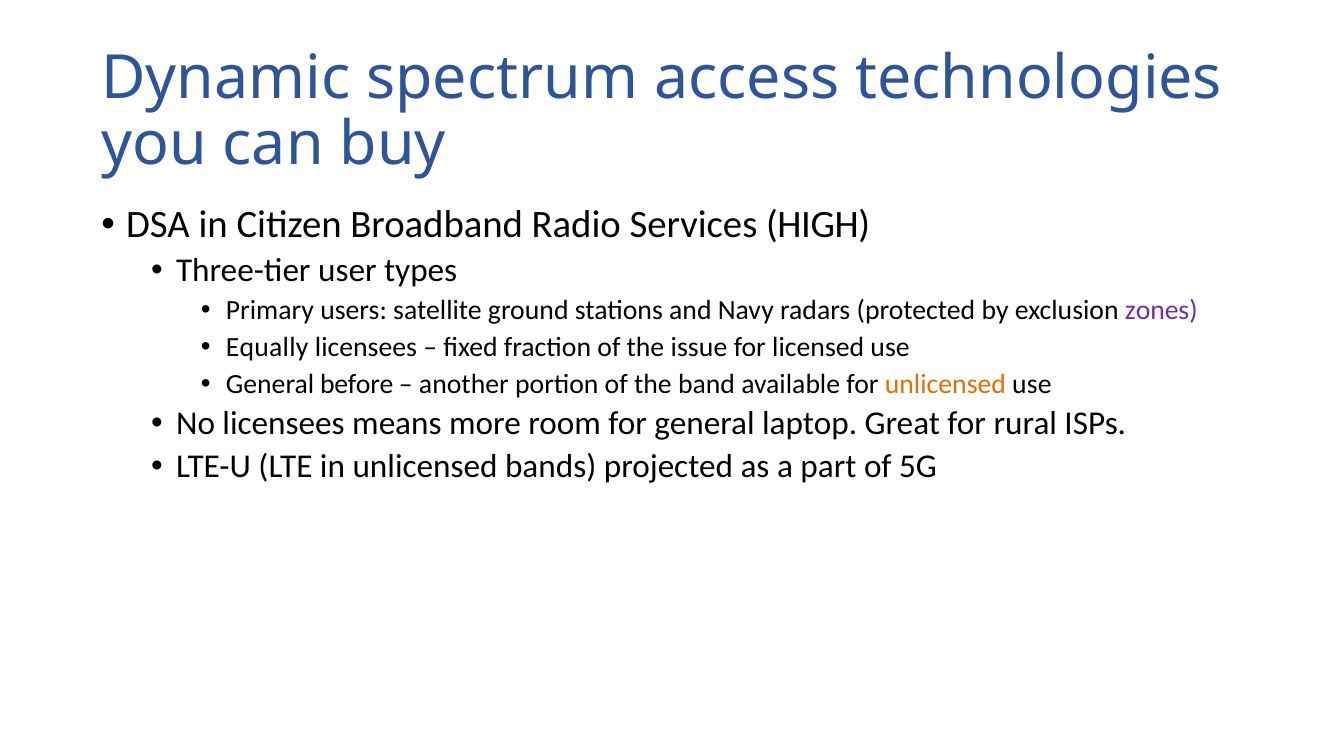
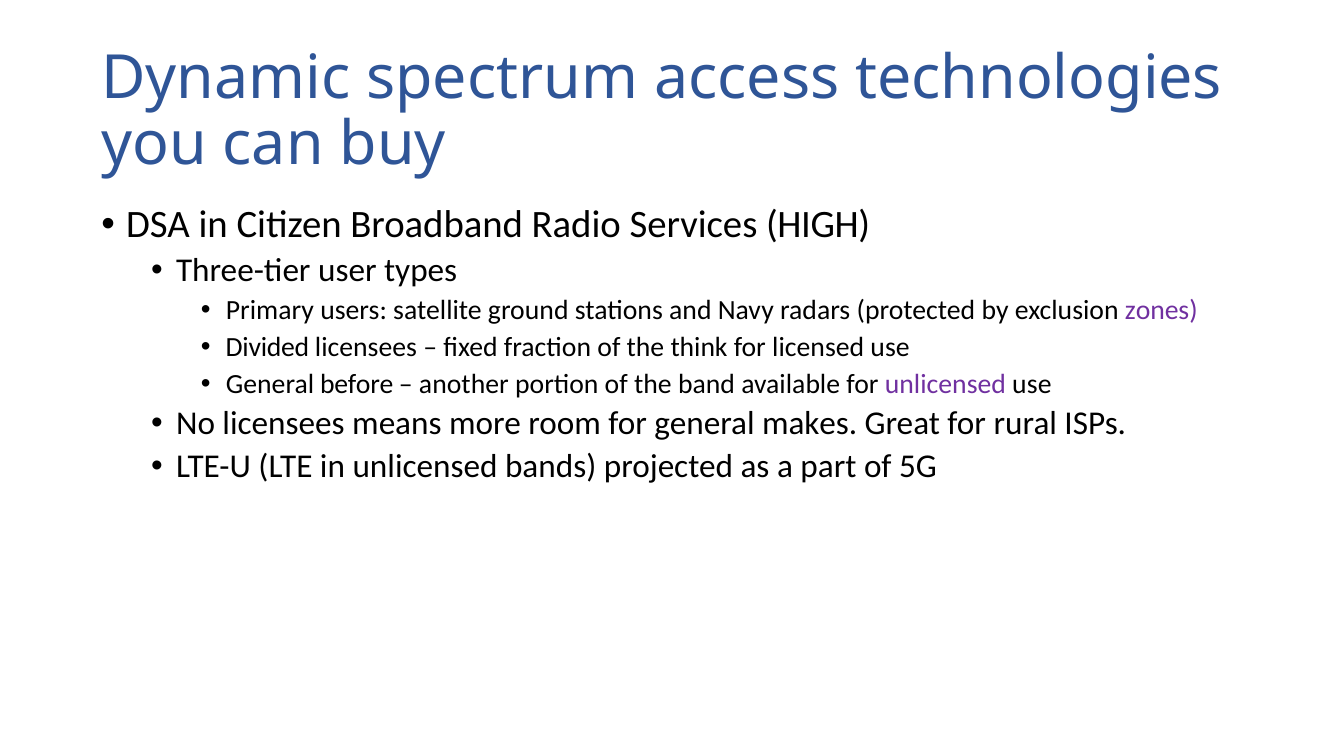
Equally: Equally -> Divided
issue: issue -> think
unlicensed at (945, 384) colour: orange -> purple
laptop: laptop -> makes
